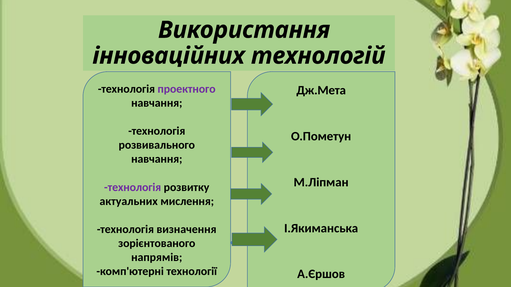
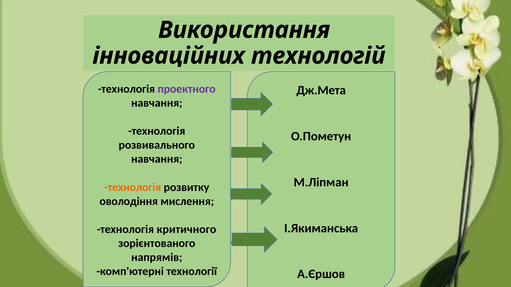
технологія at (133, 187) colour: purple -> orange
актуальних: актуальних -> оволодіння
визначення: визначення -> критичного
